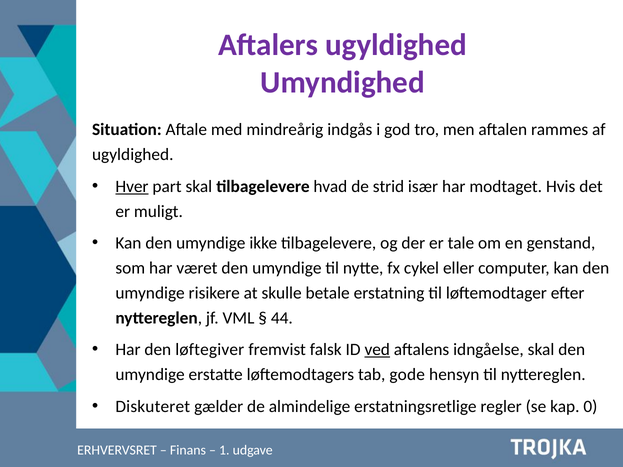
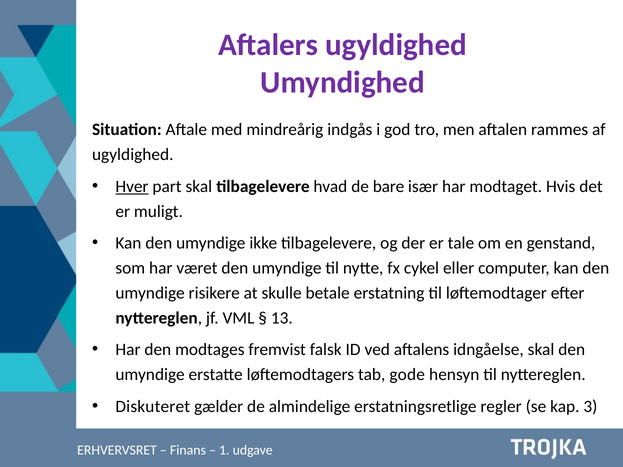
strid: strid -> bare
44: 44 -> 13
løftegiver: løftegiver -> modtages
ved underline: present -> none
0: 0 -> 3
